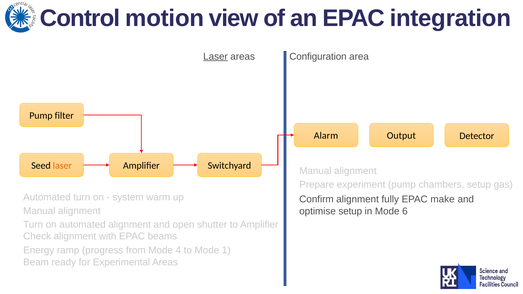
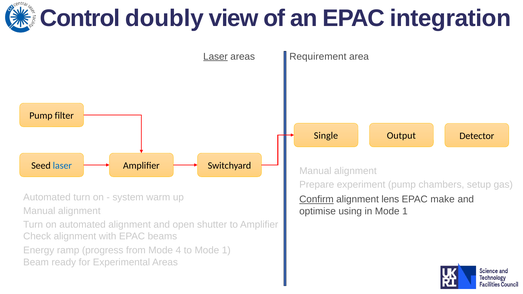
motion: motion -> doubly
Configuration: Configuration -> Requirement
Alarm: Alarm -> Single
laser at (62, 166) colour: orange -> blue
Confirm underline: none -> present
fully: fully -> lens
optimise setup: setup -> using
in Mode 6: 6 -> 1
